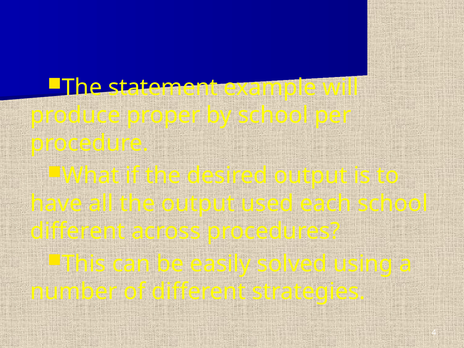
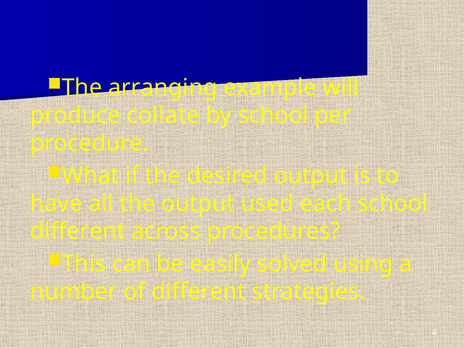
statement: statement -> arranging
proper: proper -> collate
